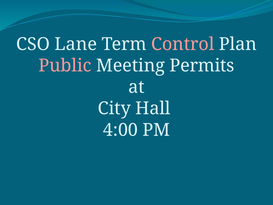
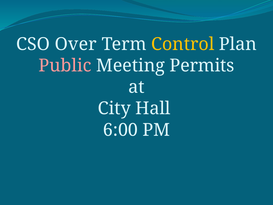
Lane: Lane -> Over
Control colour: pink -> yellow
4:00: 4:00 -> 6:00
